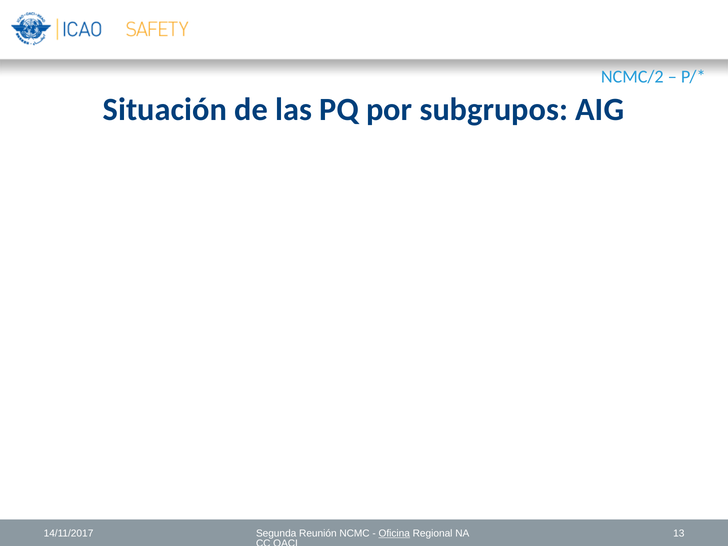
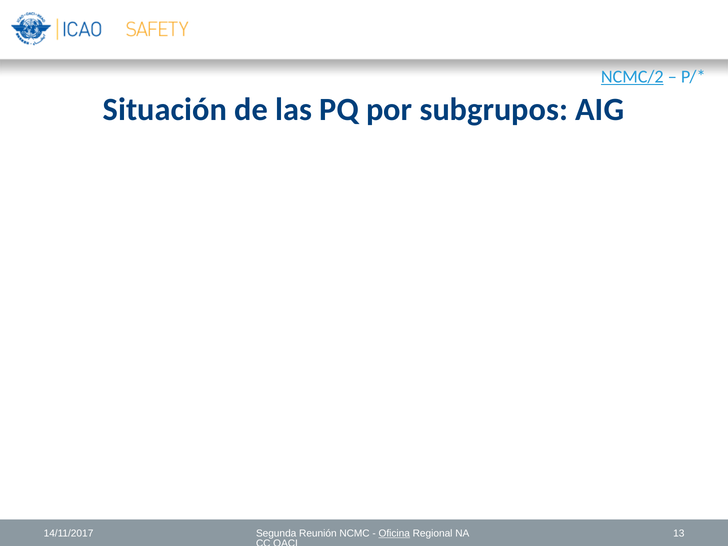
NCMC/2 underline: none -> present
